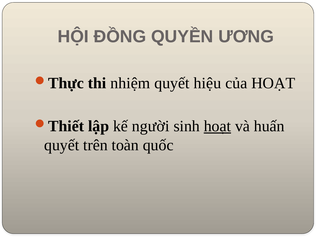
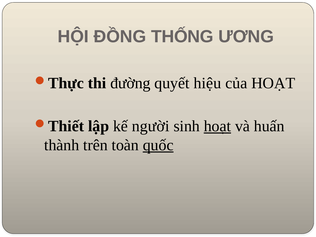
QUYỀN: QUYỀN -> THỐNG
nhiệm: nhiệm -> đường
quyết at (62, 145): quyết -> thành
quốc underline: none -> present
